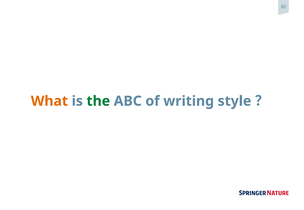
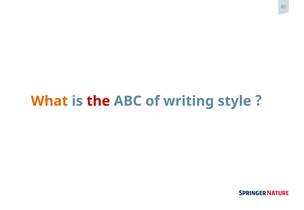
the colour: green -> red
